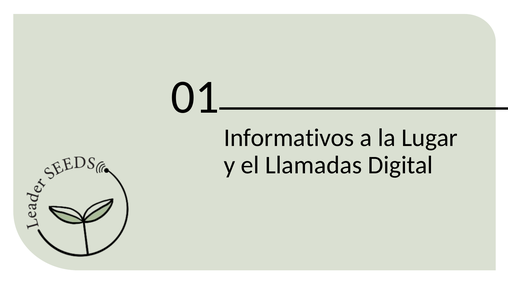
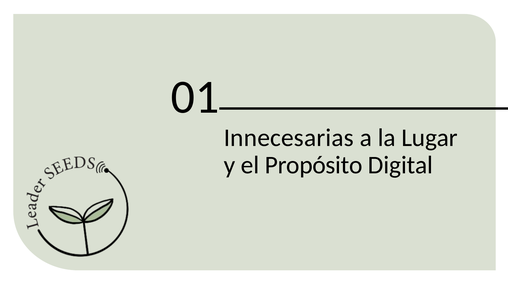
Informativos: Informativos -> Innecesarias
Llamadas: Llamadas -> Propósito
